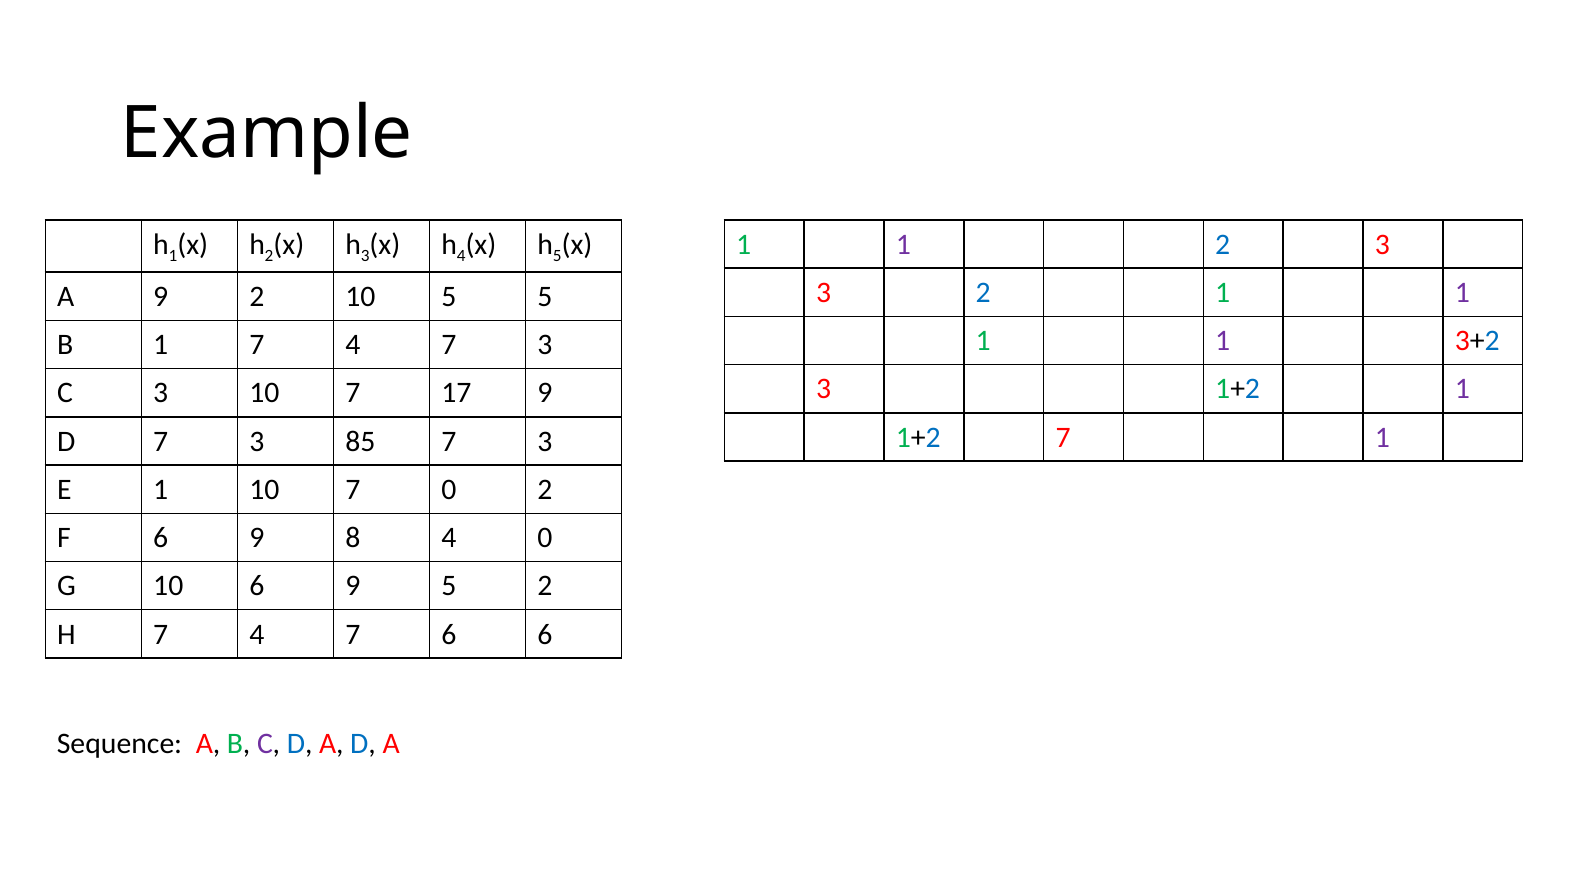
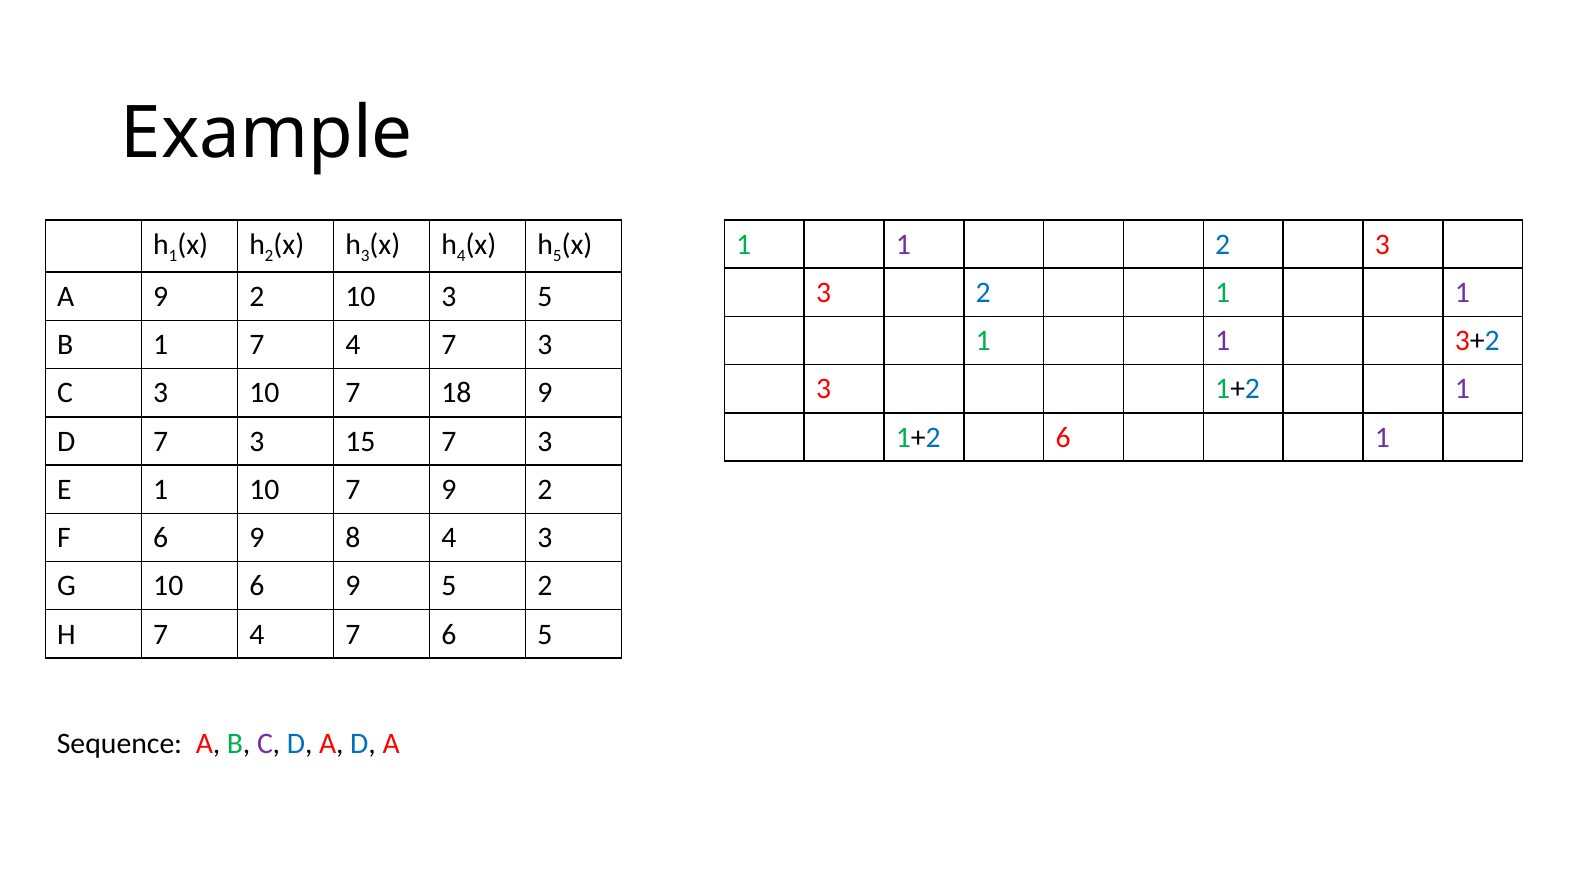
10 5: 5 -> 3
17: 17 -> 18
1+2 7: 7 -> 6
85: 85 -> 15
7 0: 0 -> 9
4 0: 0 -> 3
6 6: 6 -> 5
